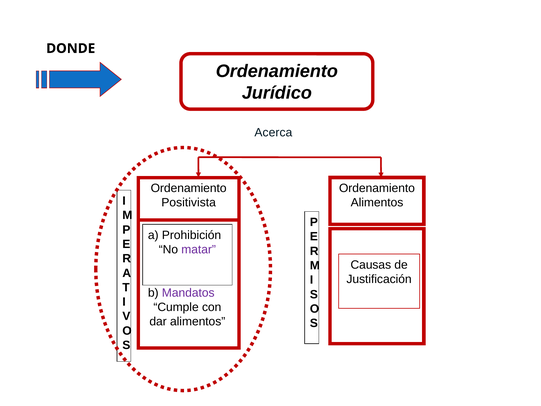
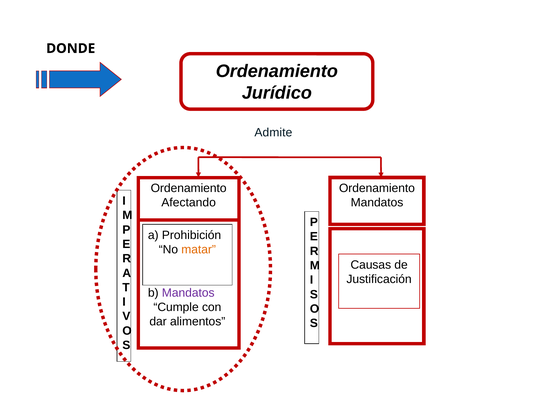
Acerca: Acerca -> Admite
Positivista: Positivista -> Afectando
Alimentos at (377, 203): Alimentos -> Mandatos
matar colour: purple -> orange
